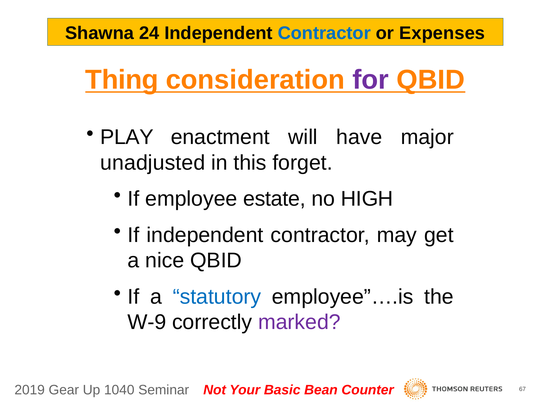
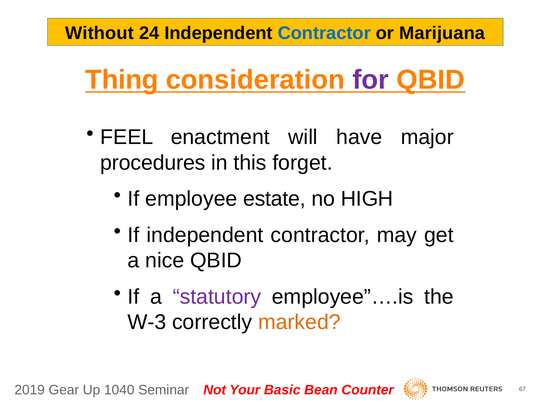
Shawna: Shawna -> Without
Expenses: Expenses -> Marijuana
PLAY: PLAY -> FEEL
unadjusted: unadjusted -> procedures
statutory colour: blue -> purple
W-9: W-9 -> W-3
marked colour: purple -> orange
